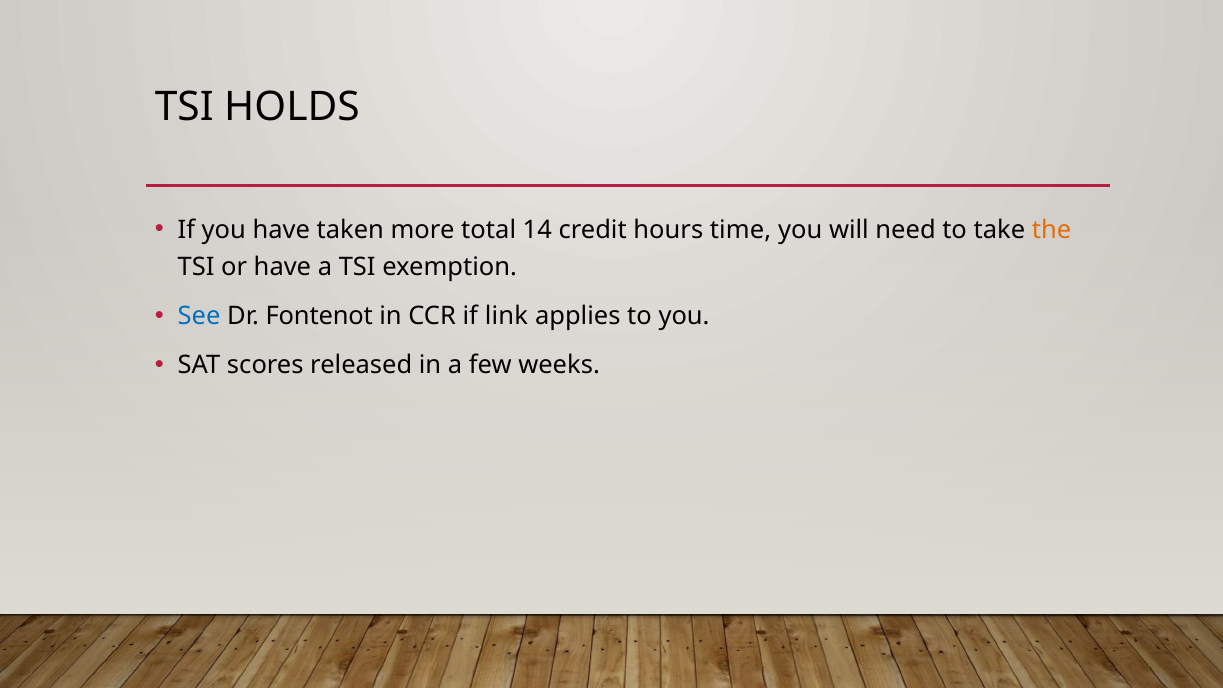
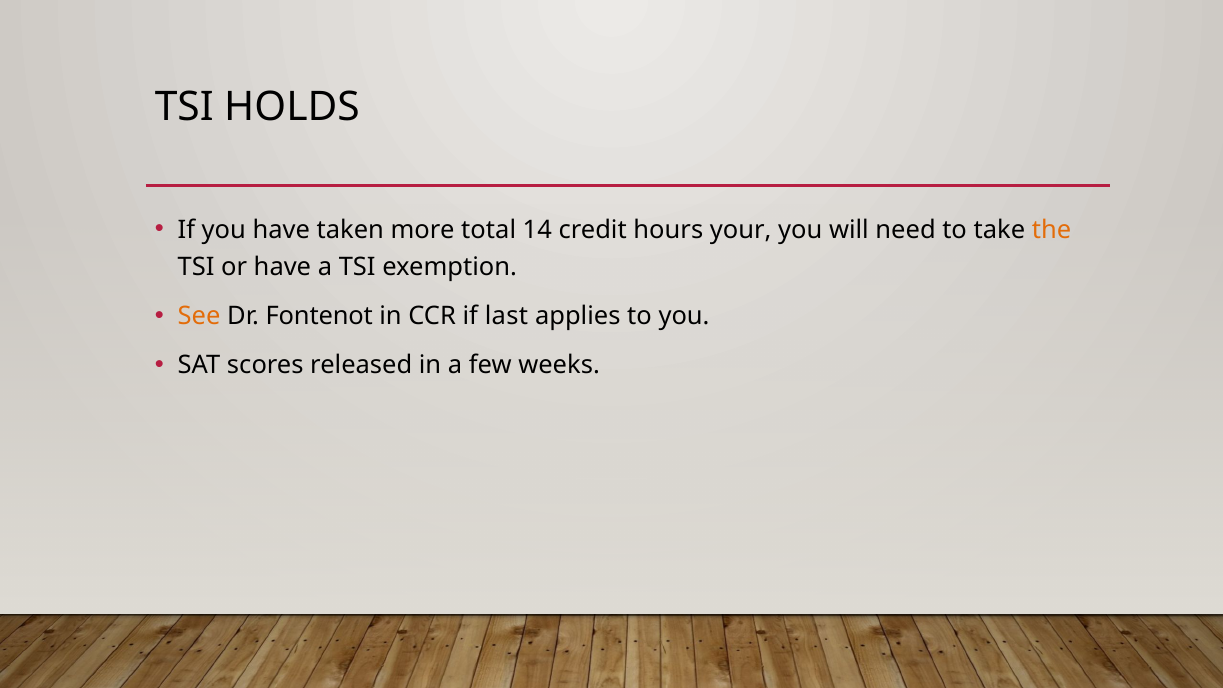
time: time -> your
See colour: blue -> orange
link: link -> last
